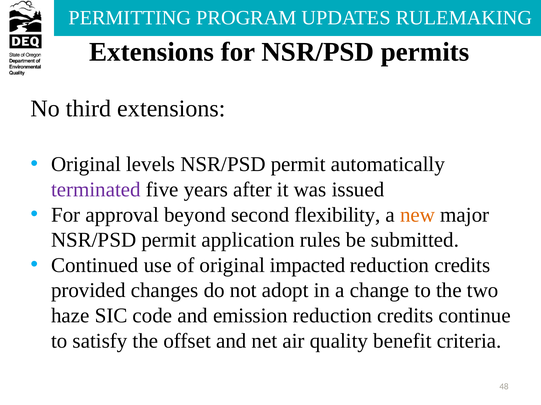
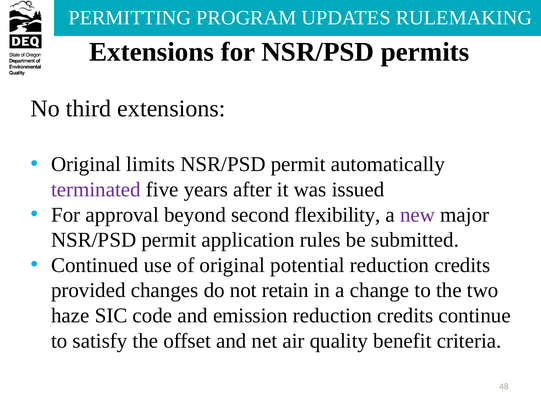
levels: levels -> limits
new colour: orange -> purple
impacted: impacted -> potential
adopt: adopt -> retain
